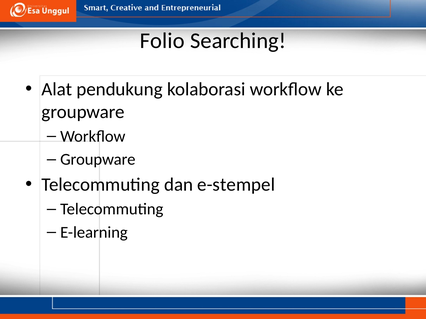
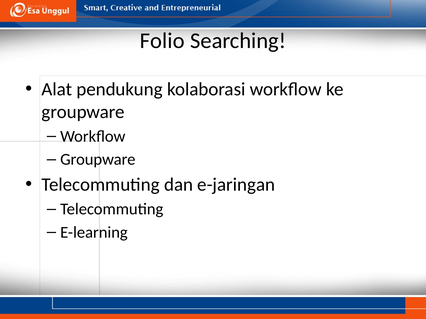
e-stempel: e-stempel -> e-jaringan
